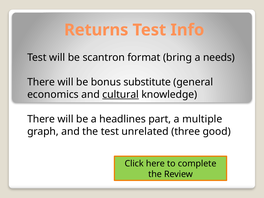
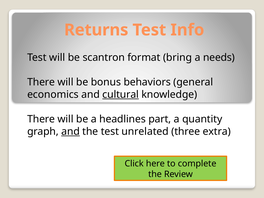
substitute: substitute -> behaviors
multiple: multiple -> quantity
and at (71, 131) underline: none -> present
good: good -> extra
